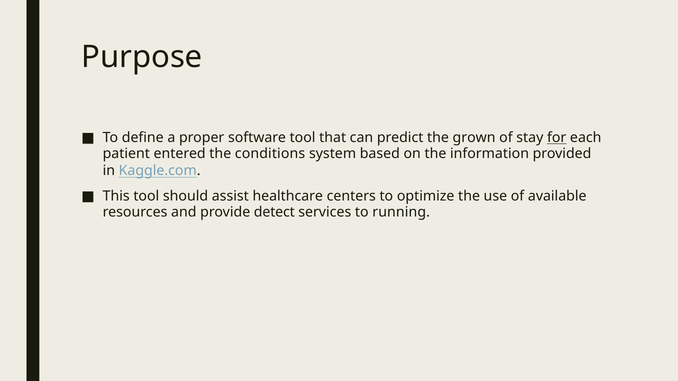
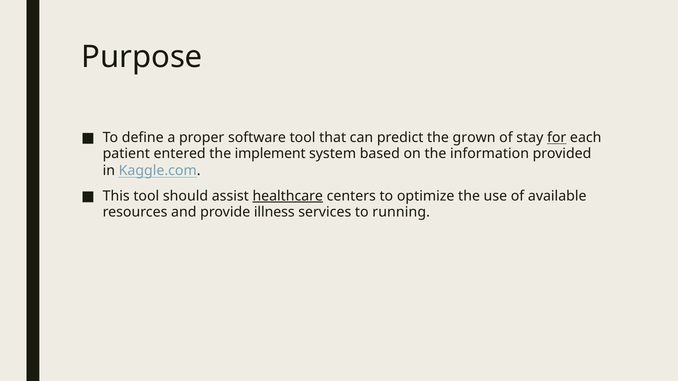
conditions: conditions -> implement
healthcare underline: none -> present
detect: detect -> illness
